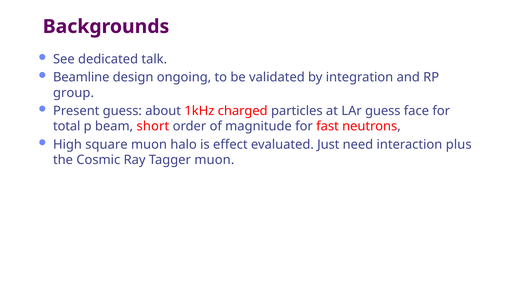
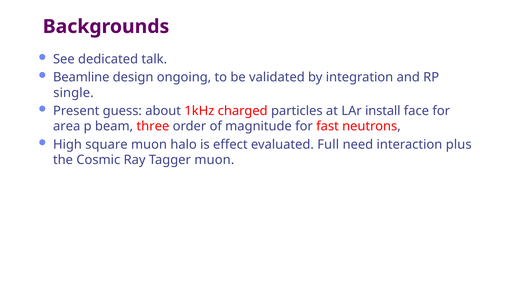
group: group -> single
LAr guess: guess -> install
total: total -> area
short: short -> three
Just: Just -> Full
